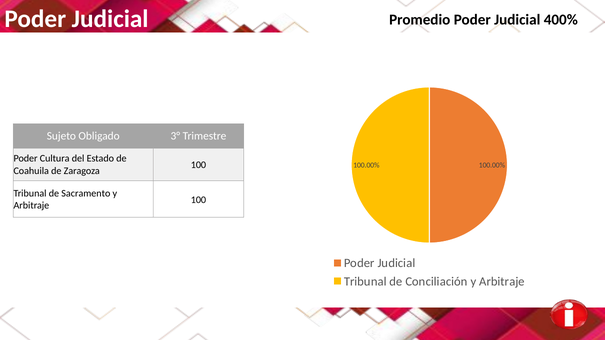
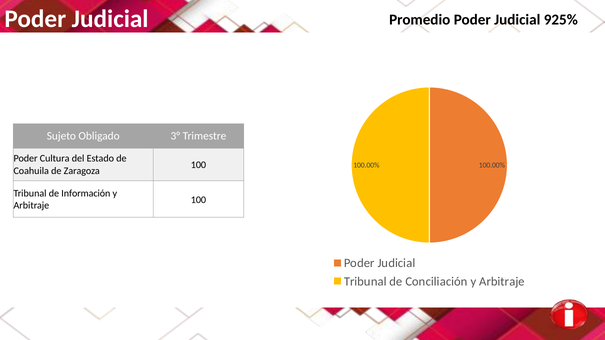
400%: 400% -> 925%
Sacramento: Sacramento -> Información
